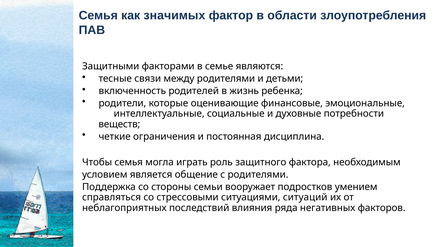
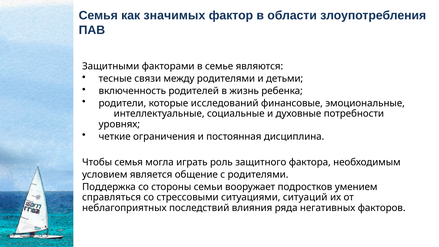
оценивающие: оценивающие -> исследований
веществ: веществ -> уровнях
